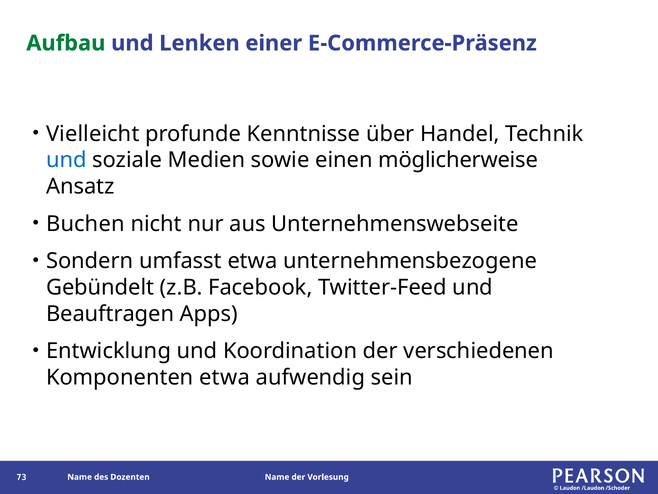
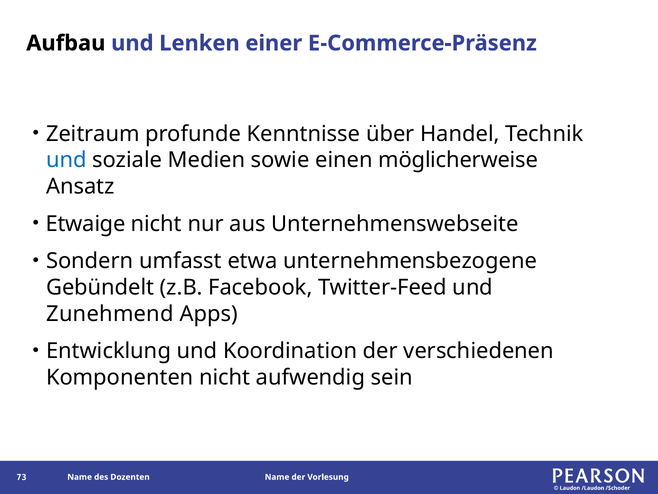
Aufbau colour: green -> black
Vielleicht: Vielleicht -> Zeitraum
Buchen: Buchen -> Etwaige
Beauftragen: Beauftragen -> Zunehmend
Komponenten etwa: etwa -> nicht
